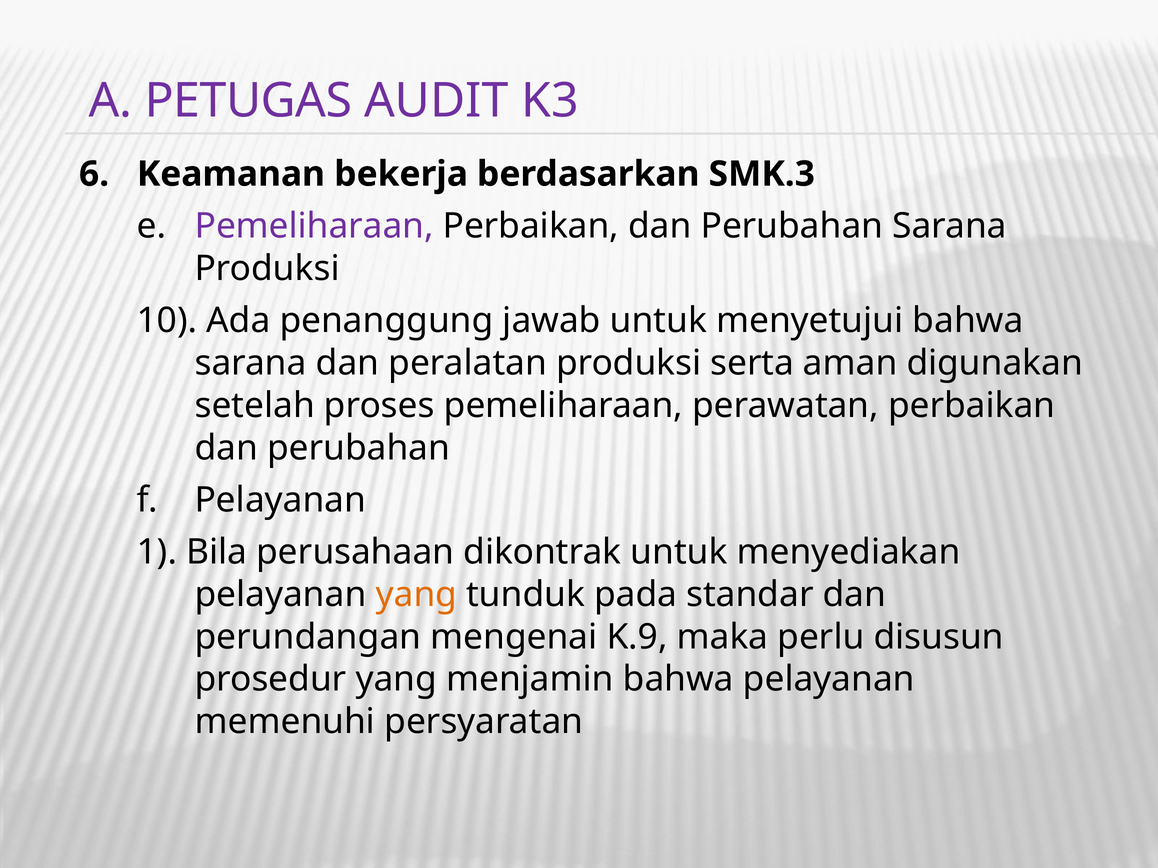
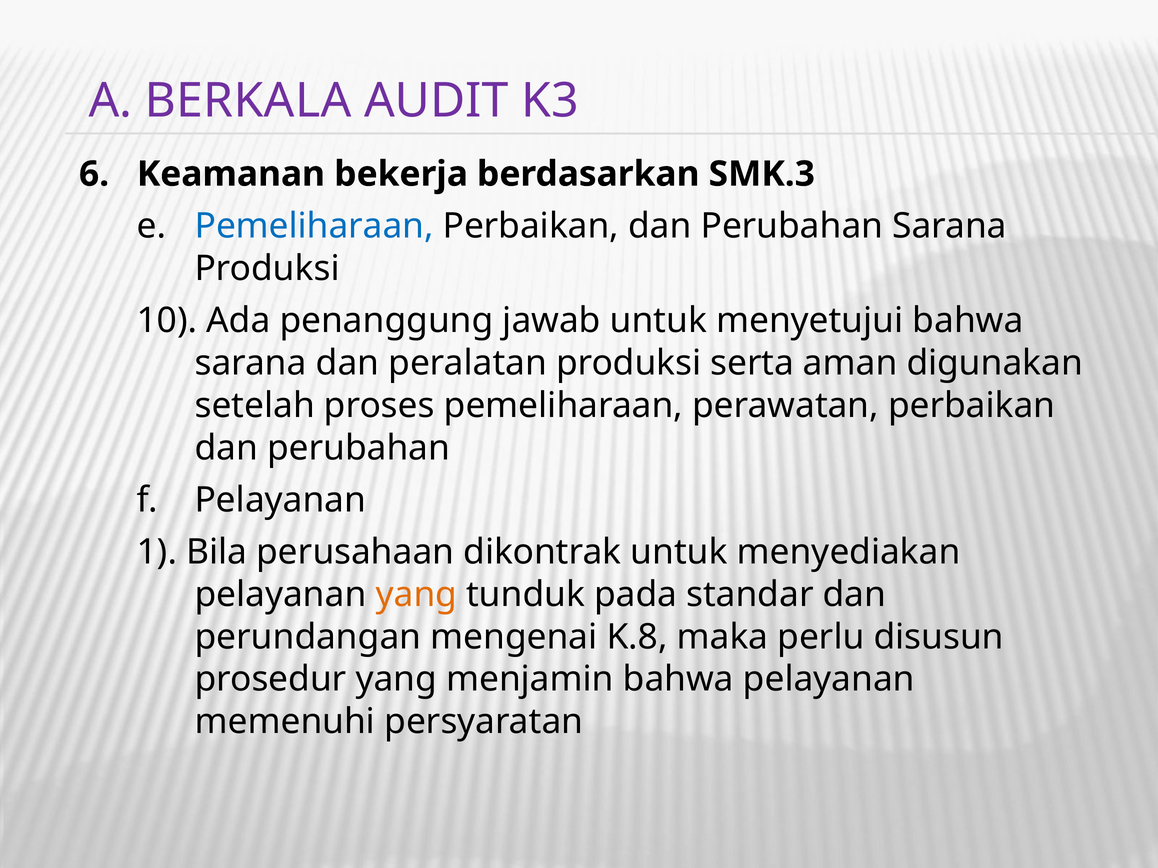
PETUGAS: PETUGAS -> BERKALA
Pemeliharaan at (314, 226) colour: purple -> blue
K.9: K.9 -> K.8
